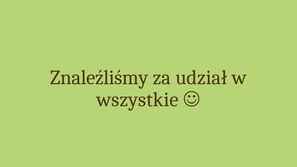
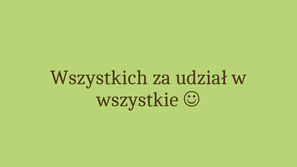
Znaleźliśmy: Znaleźliśmy -> Wszystkich
